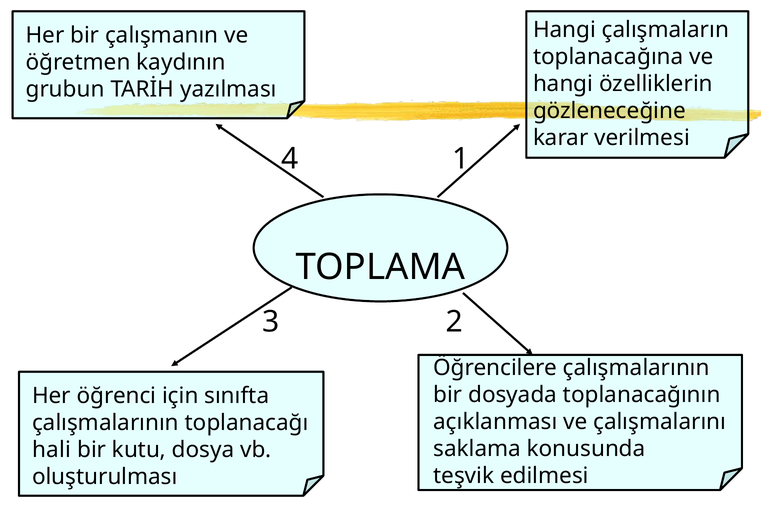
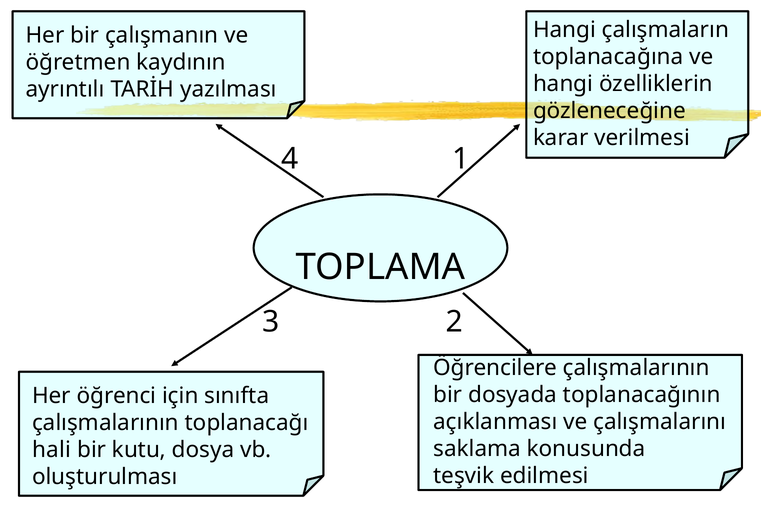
grubun: grubun -> ayrıntılı
